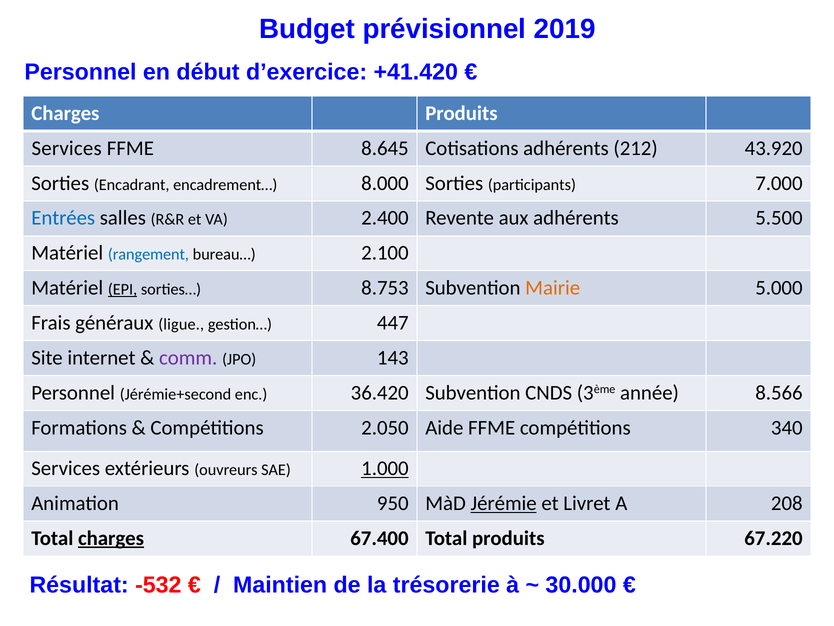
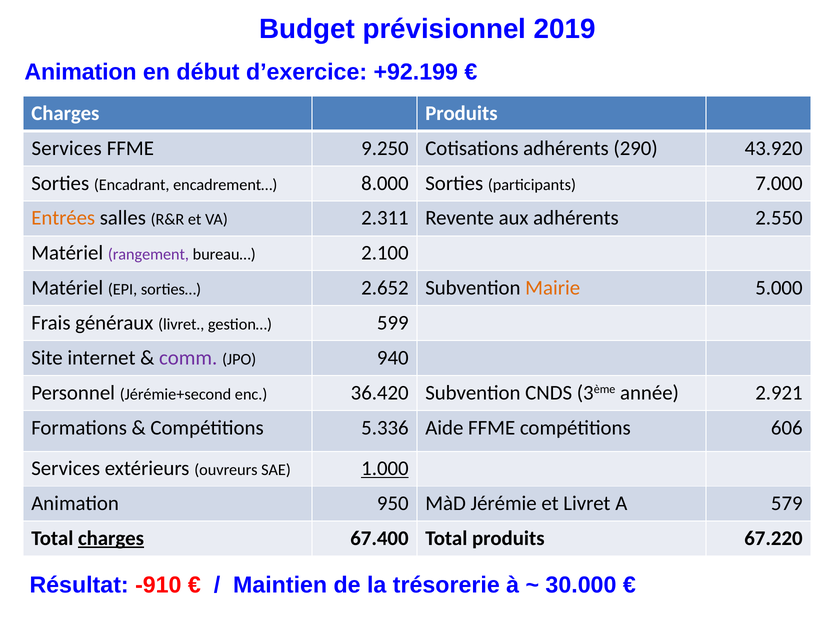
Personnel at (80, 72): Personnel -> Animation
+41.420: +41.420 -> +92.199
8.645: 8.645 -> 9.250
212: 212 -> 290
Entrées colour: blue -> orange
2.400: 2.400 -> 2.311
5.500: 5.500 -> 2.550
rangement colour: blue -> purple
EPI underline: present -> none
8.753: 8.753 -> 2.652
généraux ligue: ligue -> livret
447: 447 -> 599
143: 143 -> 940
8.566: 8.566 -> 2.921
2.050: 2.050 -> 5.336
340: 340 -> 606
Jérémie underline: present -> none
208: 208 -> 579
-532: -532 -> -910
